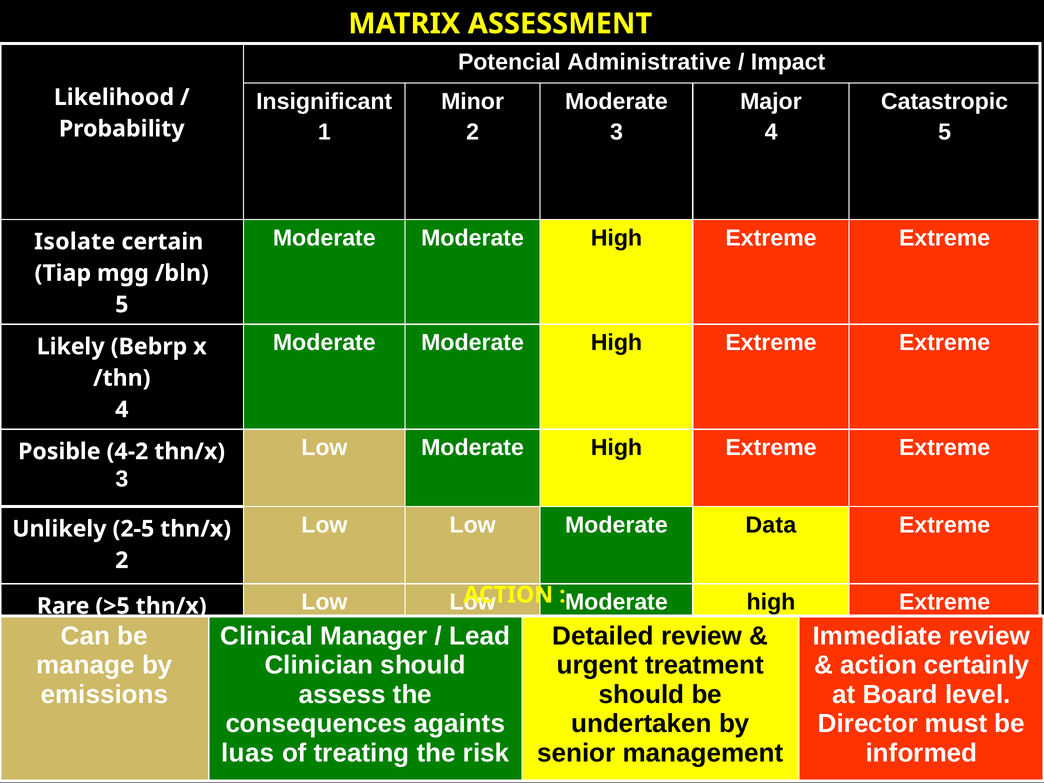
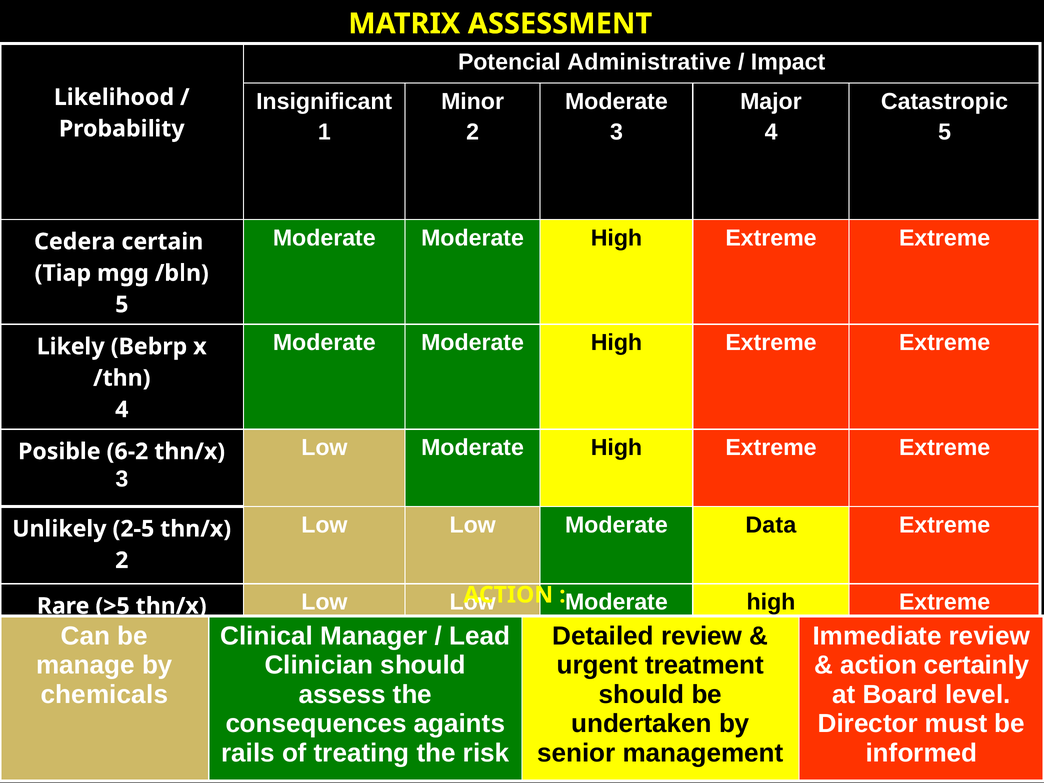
Isolate: Isolate -> Cedera
4-2: 4-2 -> 6-2
emissions: emissions -> chemicals
luas: luas -> rails
